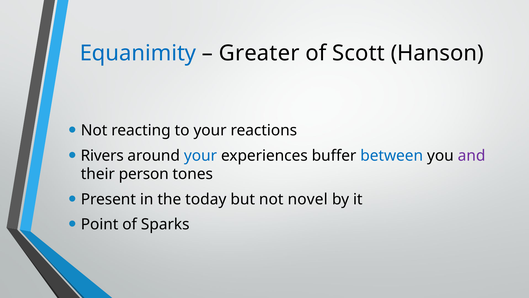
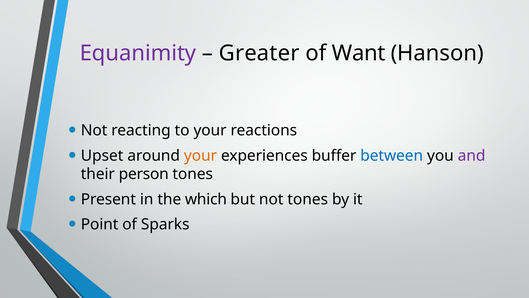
Equanimity colour: blue -> purple
Scott: Scott -> Want
Rivers: Rivers -> Upset
your at (200, 155) colour: blue -> orange
today: today -> which
not novel: novel -> tones
